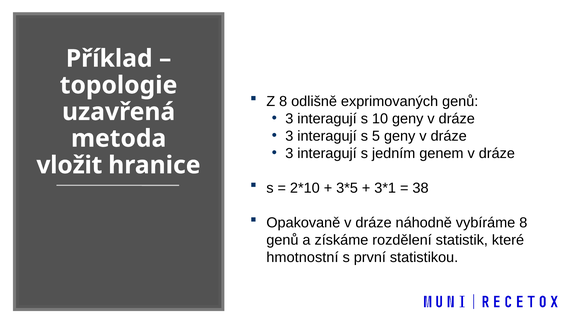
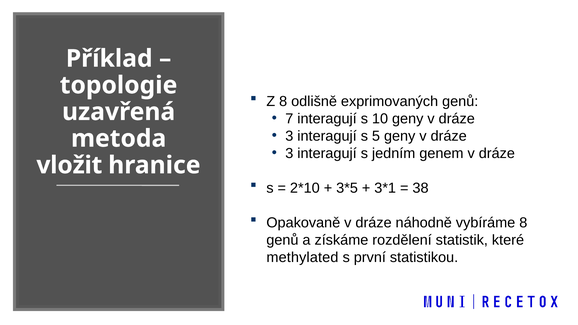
3 at (289, 119): 3 -> 7
hmotnostní: hmotnostní -> methylated
